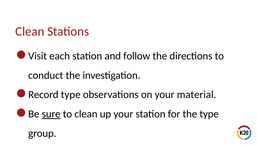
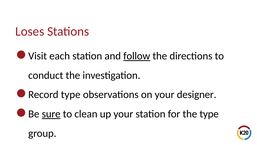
Clean at (30, 31): Clean -> Loses
follow underline: none -> present
material: material -> designer
